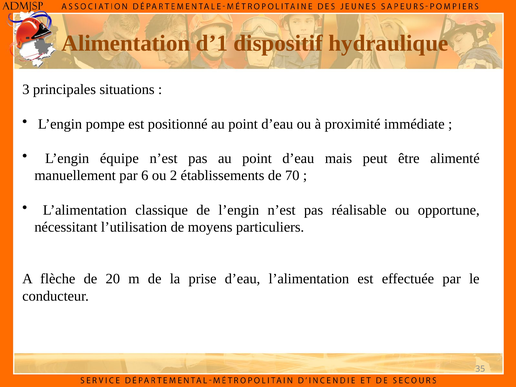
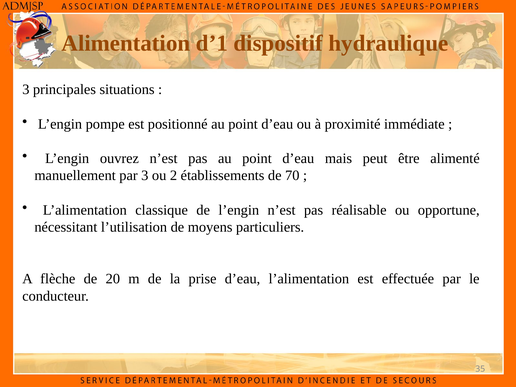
équipe: équipe -> ouvrez
par 6: 6 -> 3
